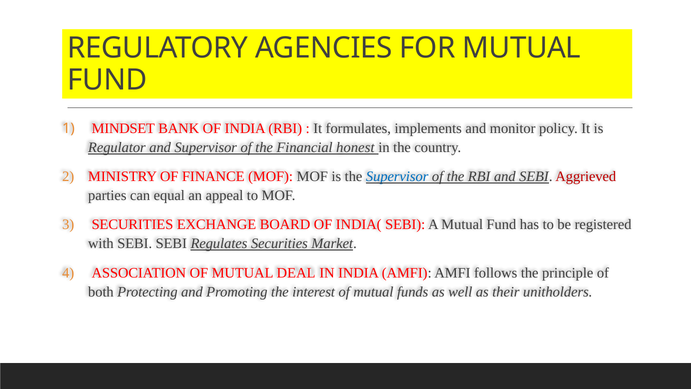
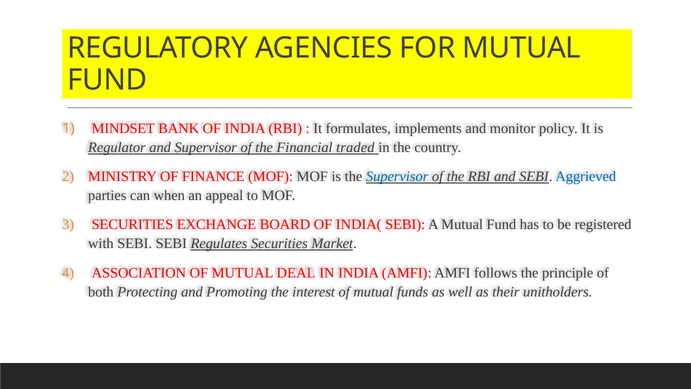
honest: honest -> traded
Aggrieved colour: red -> blue
equal: equal -> when
